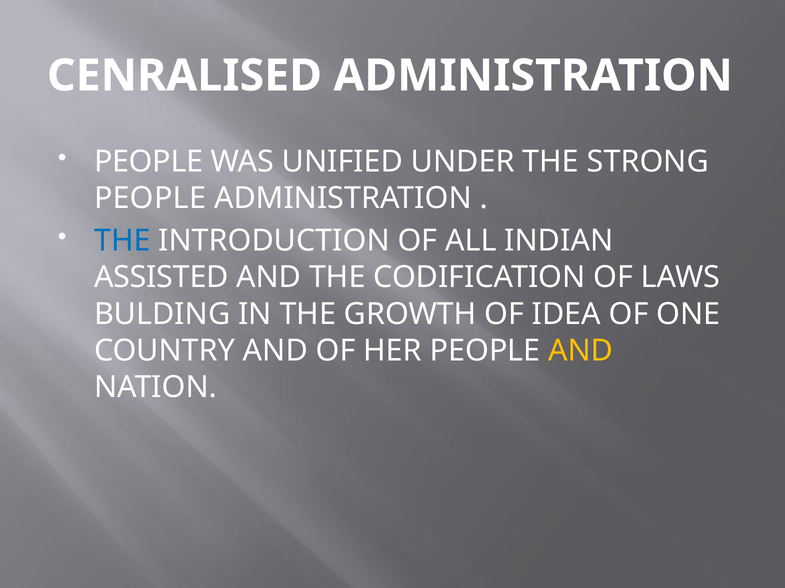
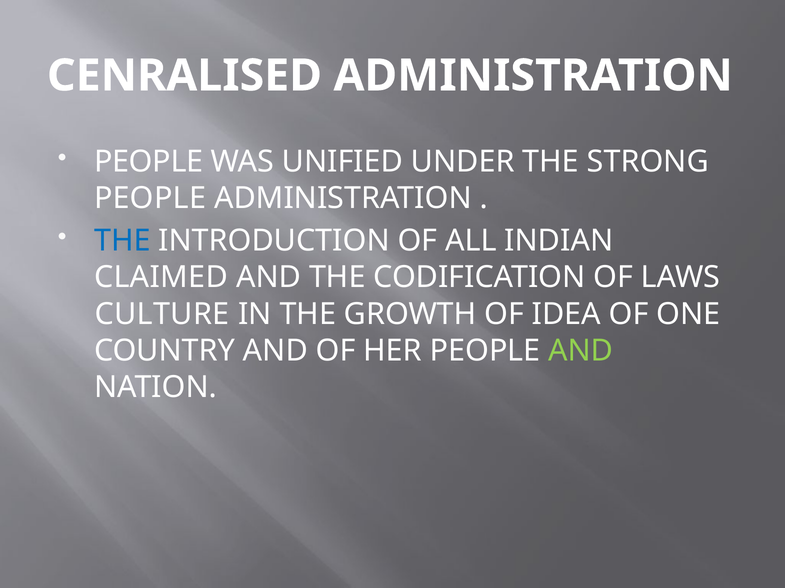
ASSISTED: ASSISTED -> CLAIMED
BULDING: BULDING -> CULTURE
AND at (581, 351) colour: yellow -> light green
